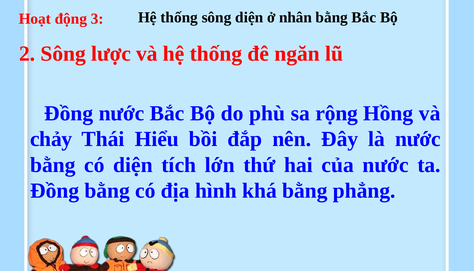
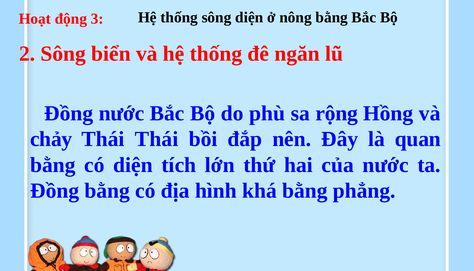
nhân: nhân -> nông
lược: lược -> biển
Thái Hiểu: Hiểu -> Thái
là nước: nước -> quan
